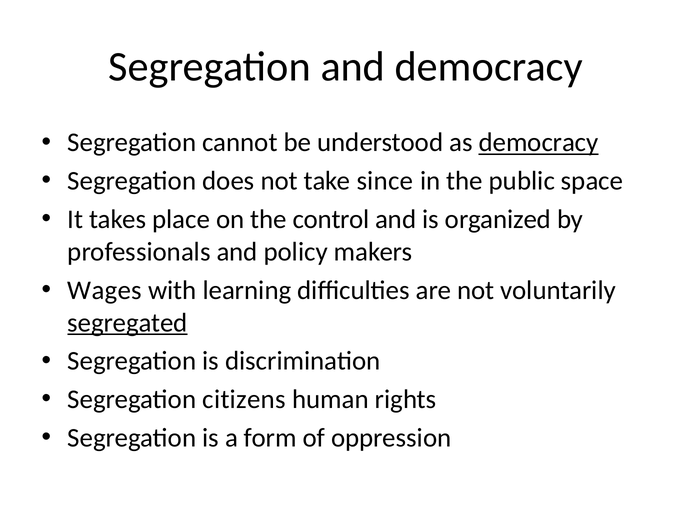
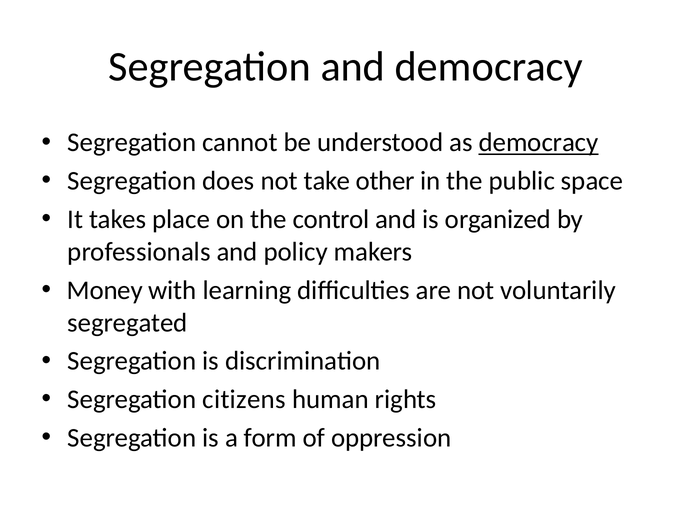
since: since -> other
Wages: Wages -> Money
segregated underline: present -> none
